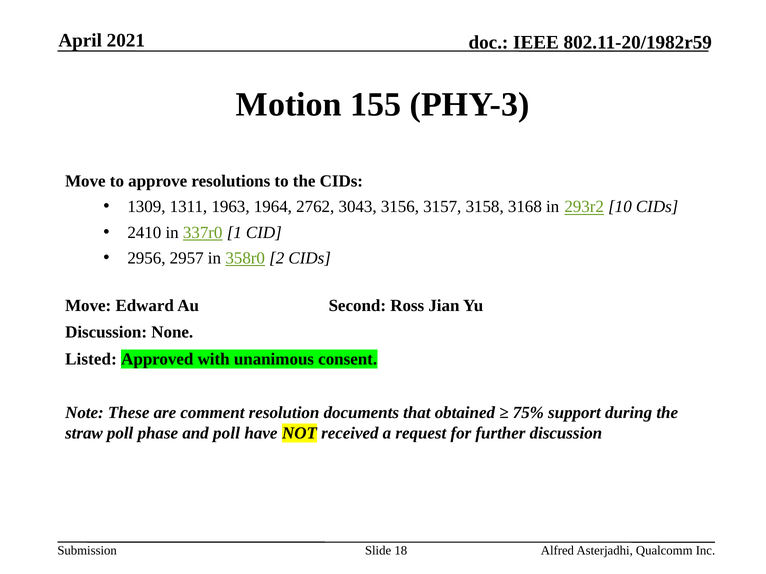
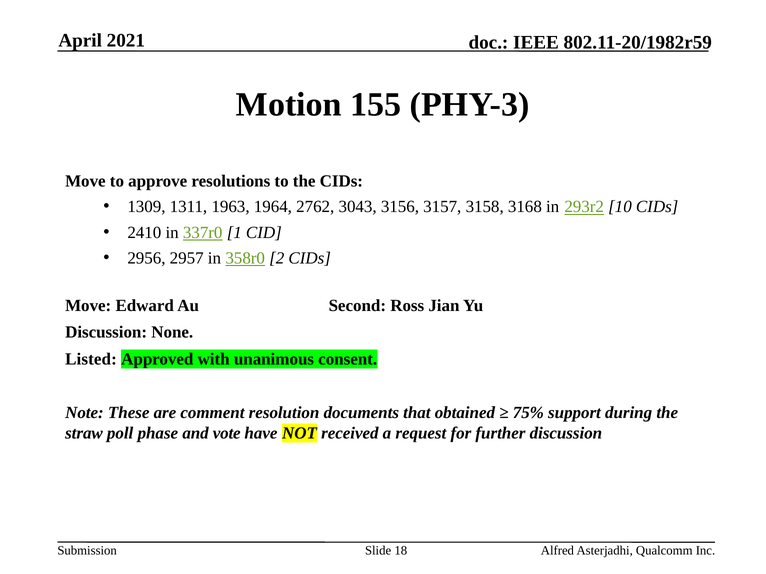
and poll: poll -> vote
